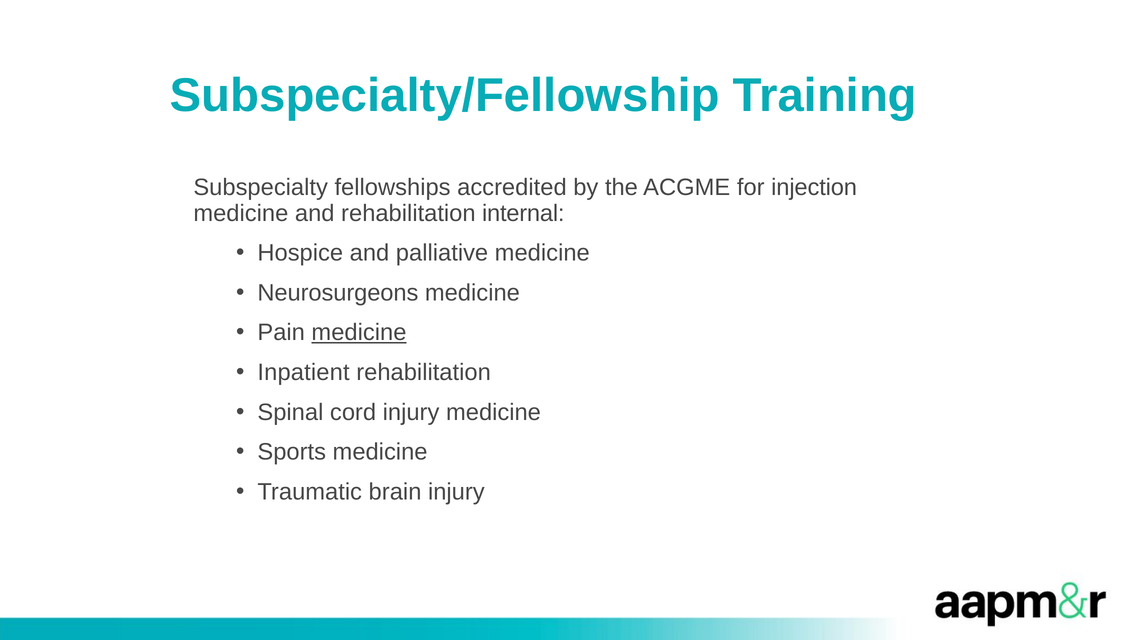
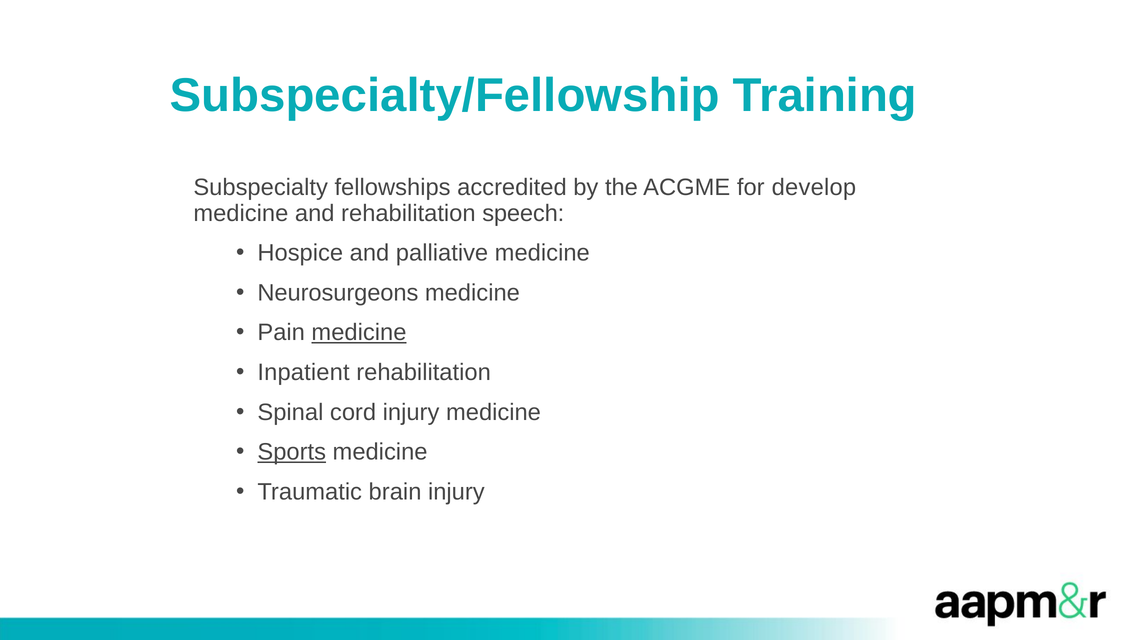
injection: injection -> develop
internal: internal -> speech
Sports underline: none -> present
